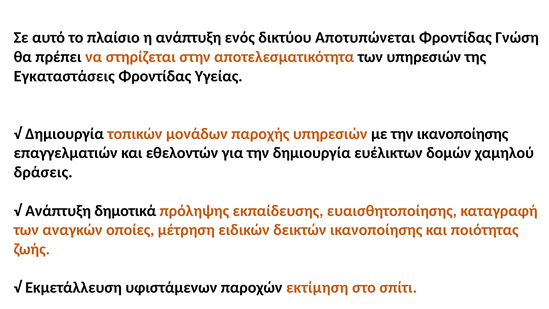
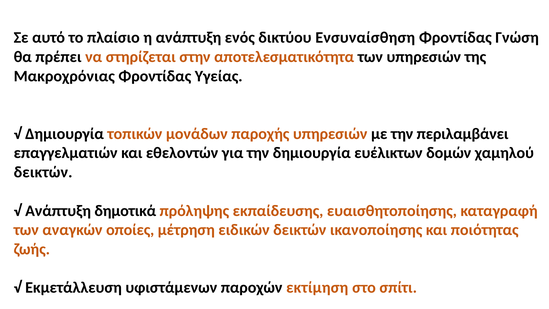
Αποτυπώνεται: Αποτυπώνεται -> Ενσυναίσθηση
Εγκαταστάσεις: Εγκαταστάσεις -> Μακροχρόνιας
την ικανοποίησης: ικανοποίησης -> περιλαμβάνει
δράσεις at (43, 172): δράσεις -> δεικτών
